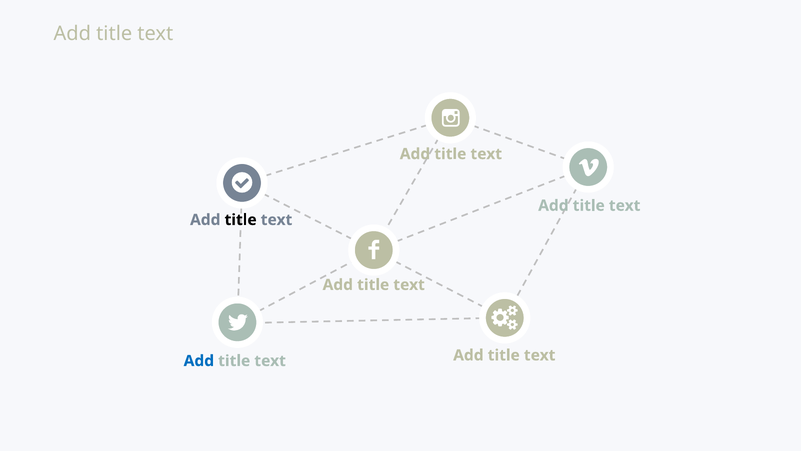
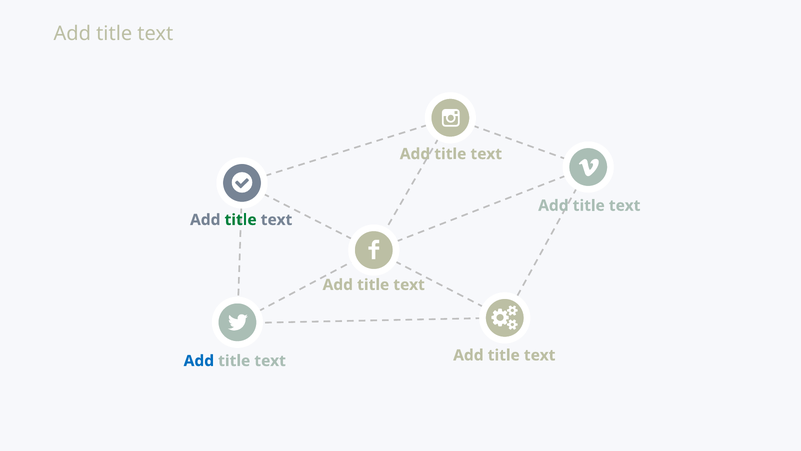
title at (241, 220) colour: black -> green
